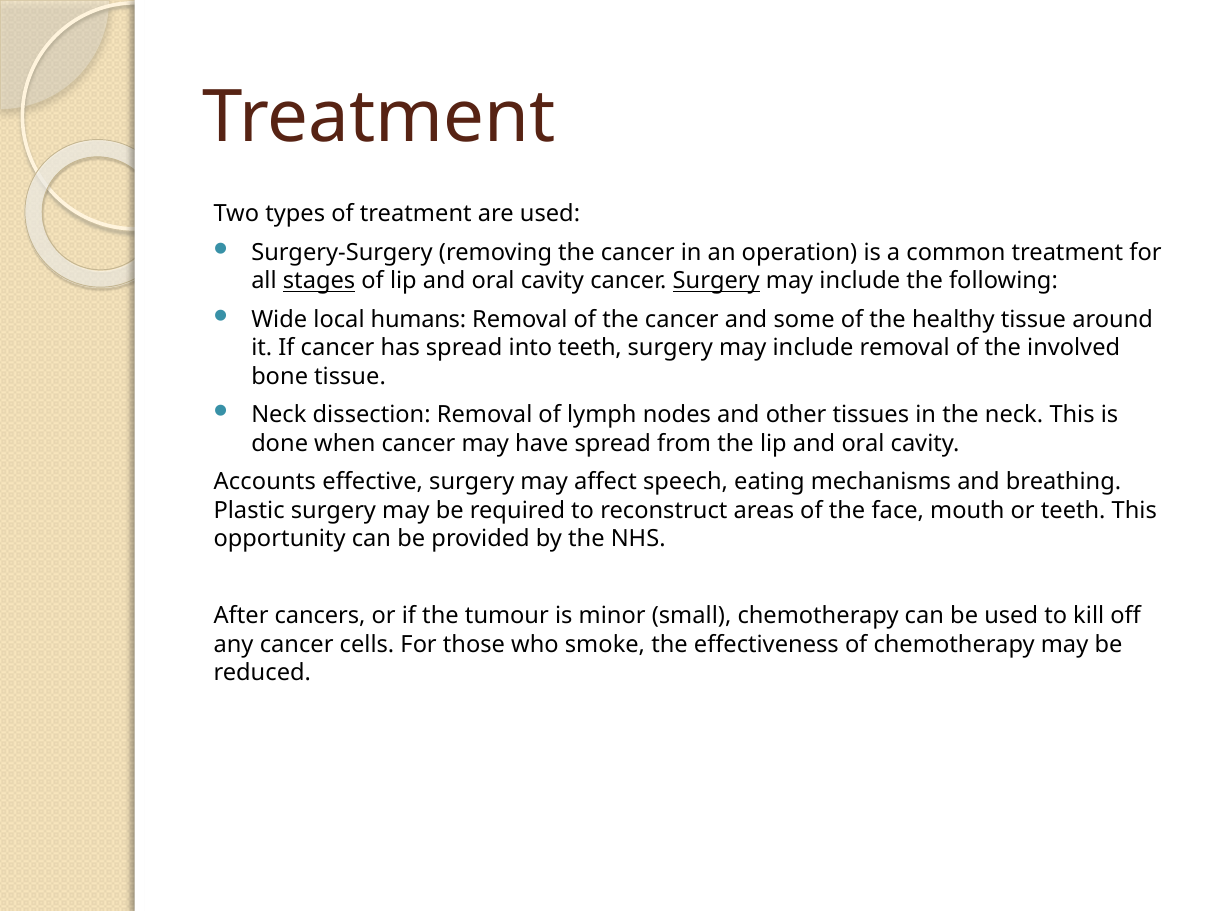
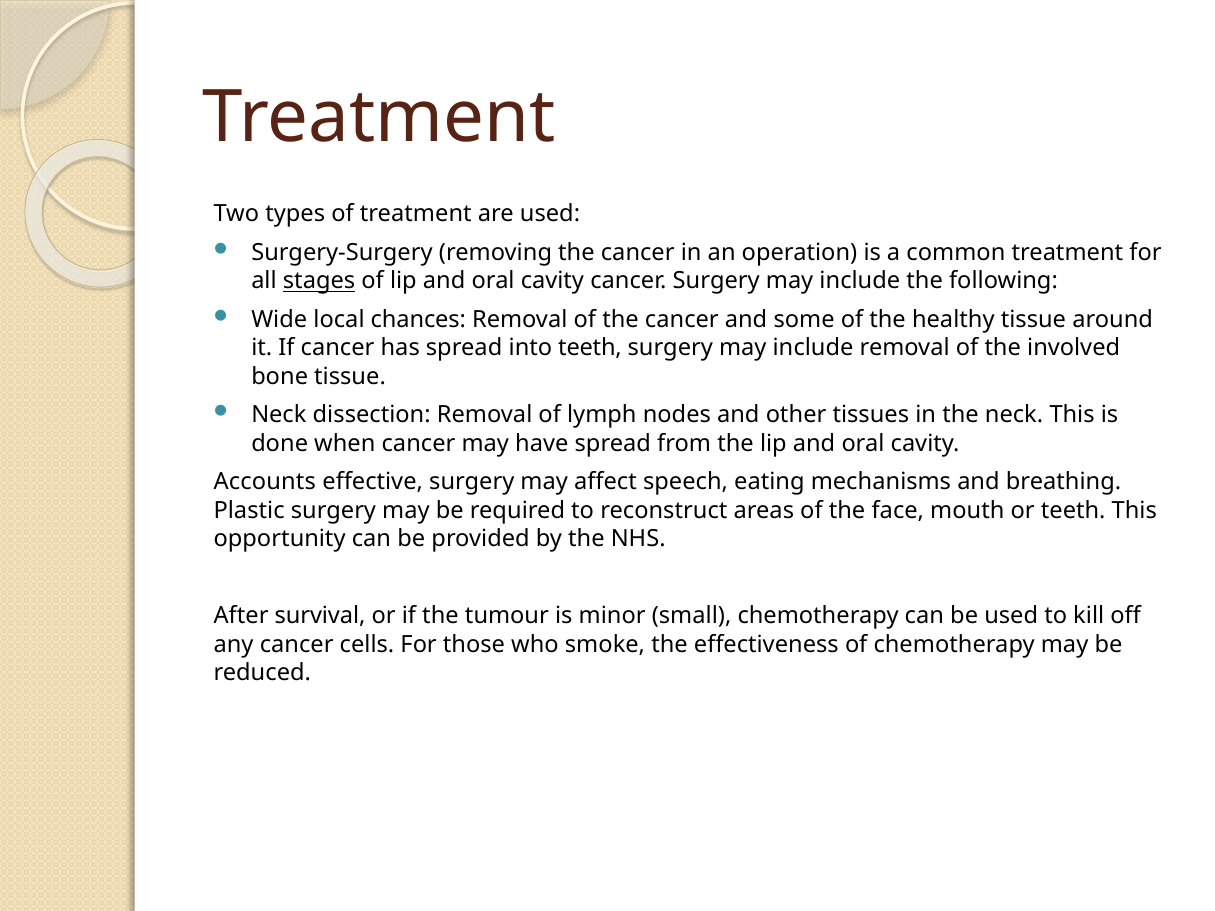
Surgery at (716, 281) underline: present -> none
humans: humans -> chances
cancers: cancers -> survival
